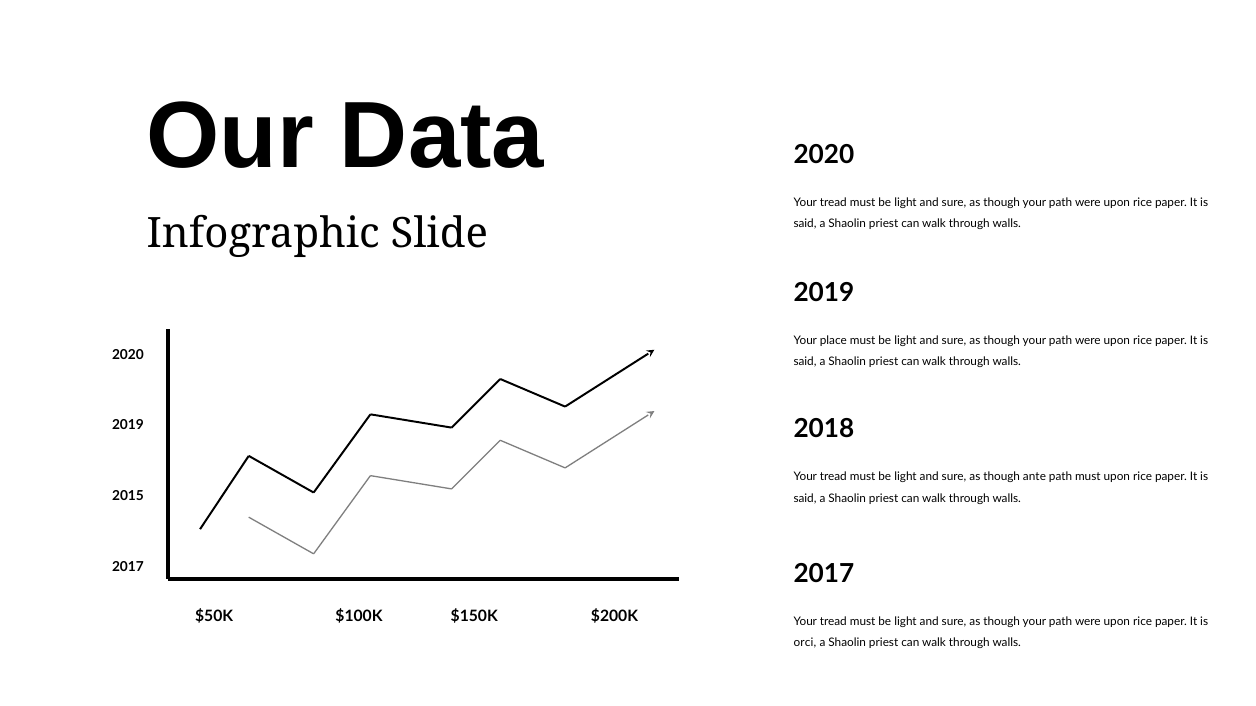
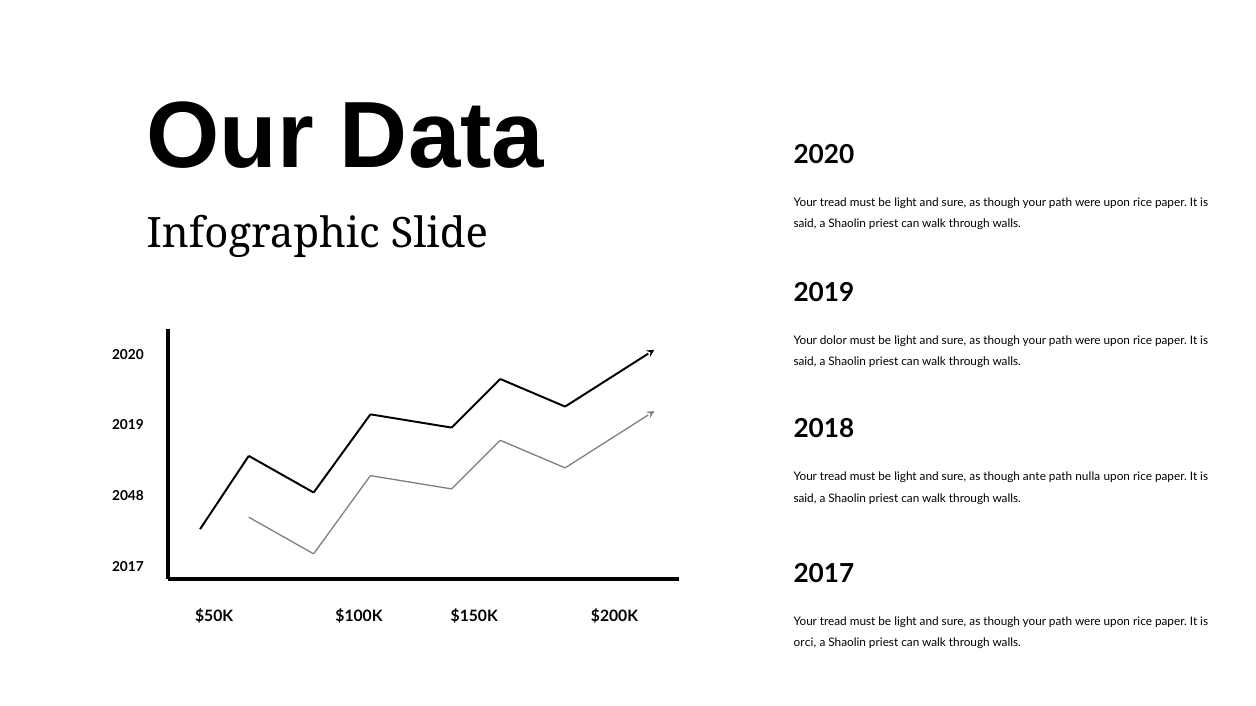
place: place -> dolor
path must: must -> nulla
2015: 2015 -> 2048
